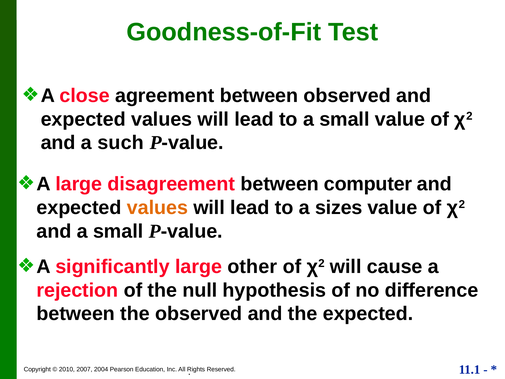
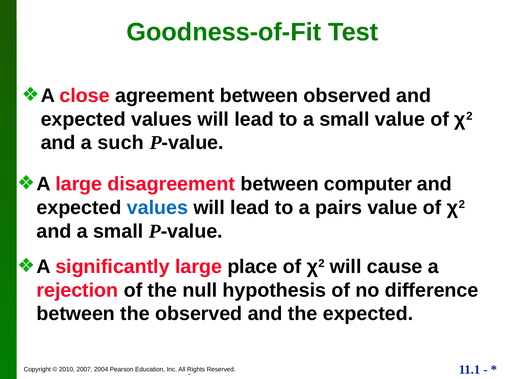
values at (157, 208) colour: orange -> blue
sizes: sizes -> pairs
other: other -> place
